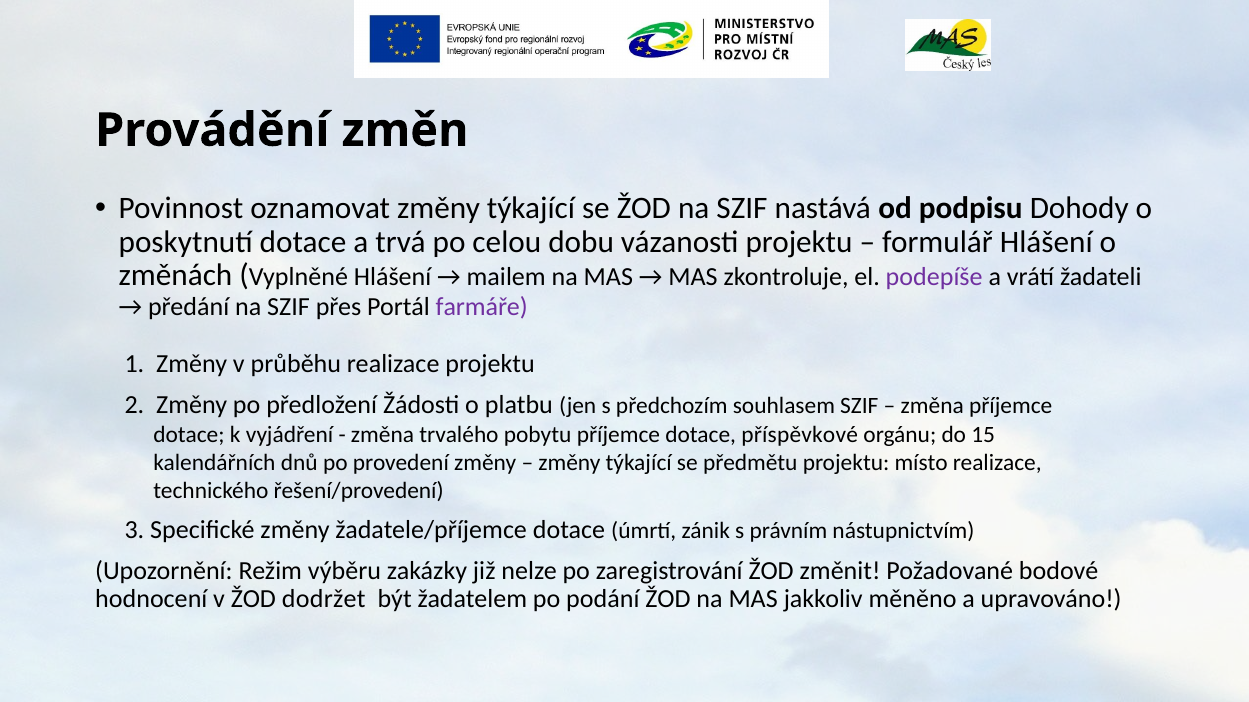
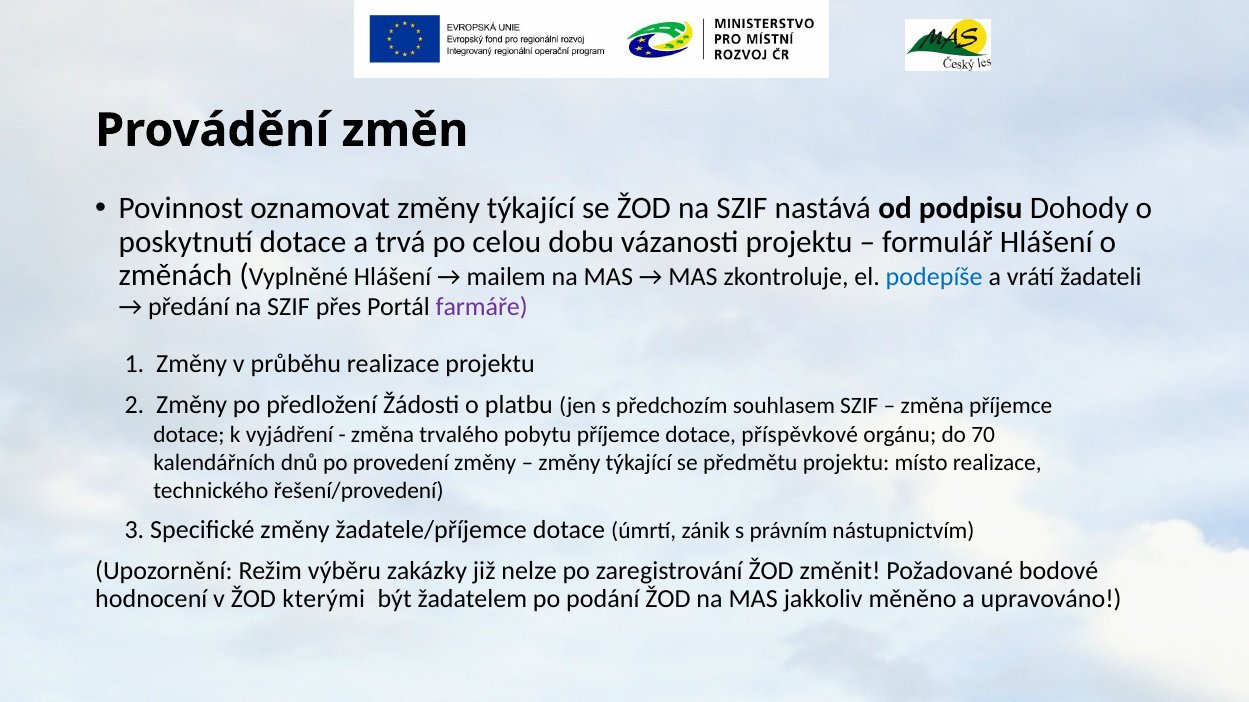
podepíše colour: purple -> blue
15: 15 -> 70
dodržet: dodržet -> kterými
